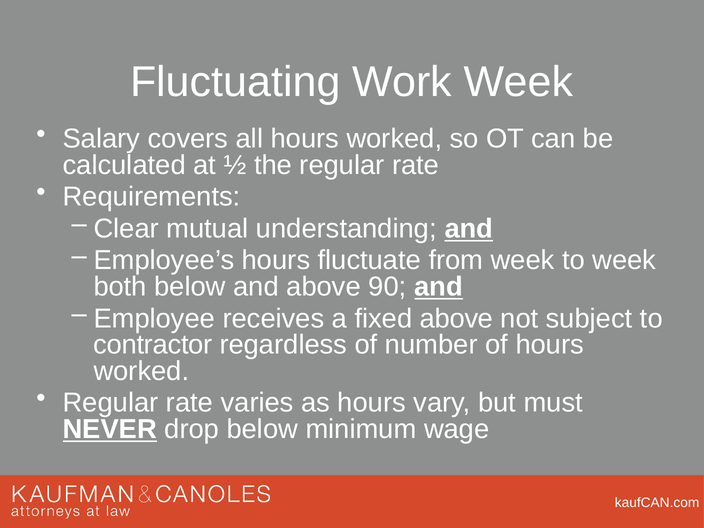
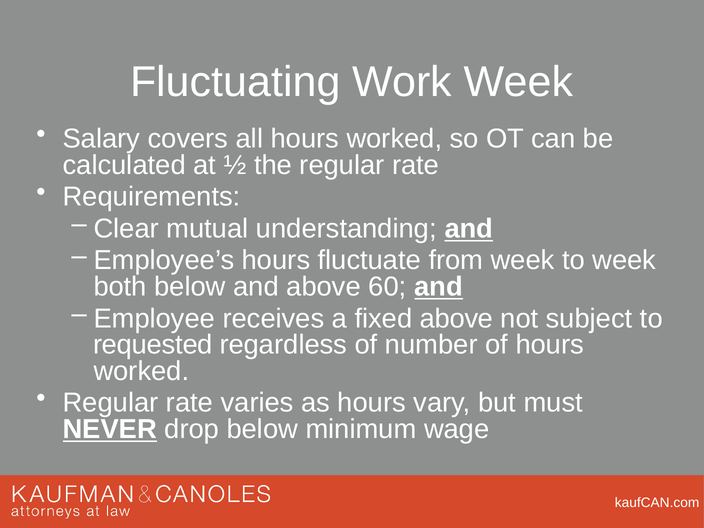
90: 90 -> 60
contractor: contractor -> requested
